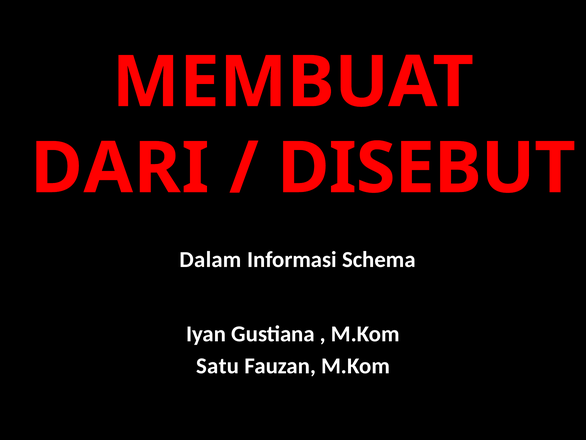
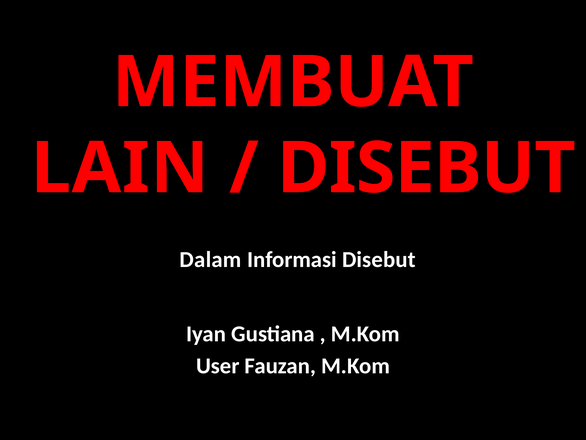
DARI: DARI -> LAIN
Informasi Schema: Schema -> Disebut
Satu: Satu -> User
